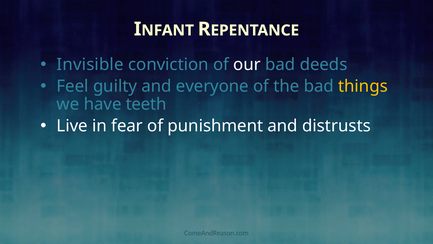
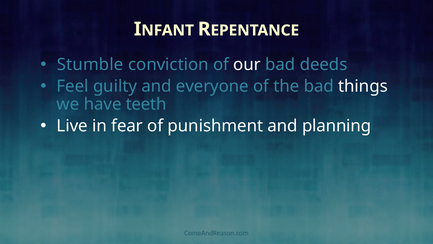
Invisible: Invisible -> Stumble
things colour: yellow -> white
distrusts: distrusts -> planning
